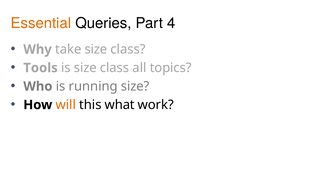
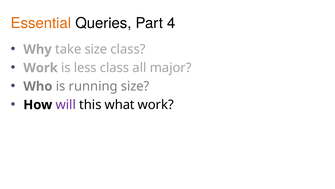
Tools at (41, 68): Tools -> Work
is size: size -> less
topics: topics -> major
will colour: orange -> purple
